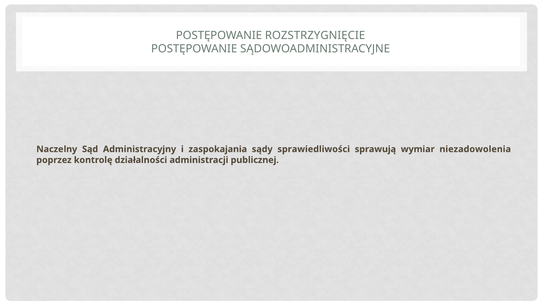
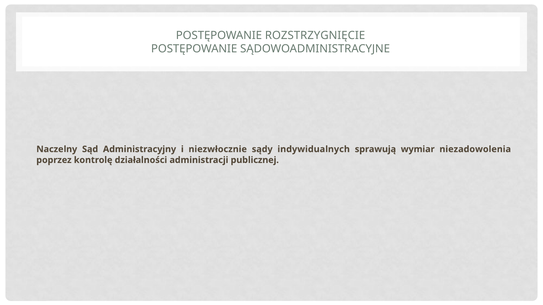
zaspokajania: zaspokajania -> niezwłocznie
sprawiedliwości: sprawiedliwości -> indywidualnych
